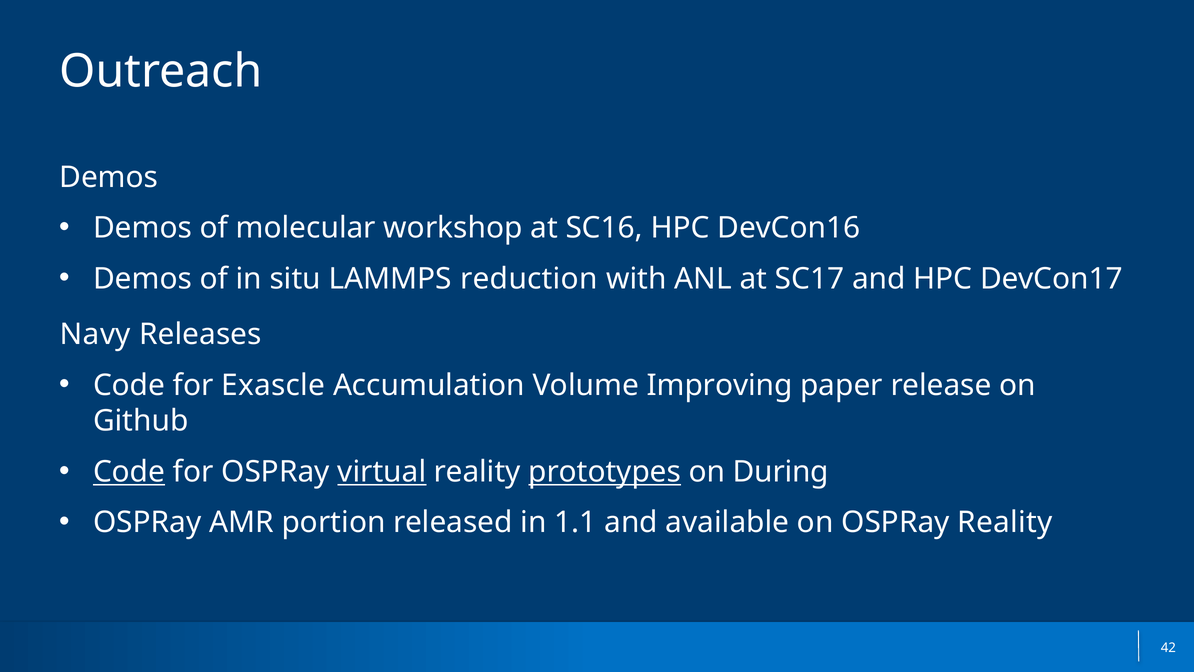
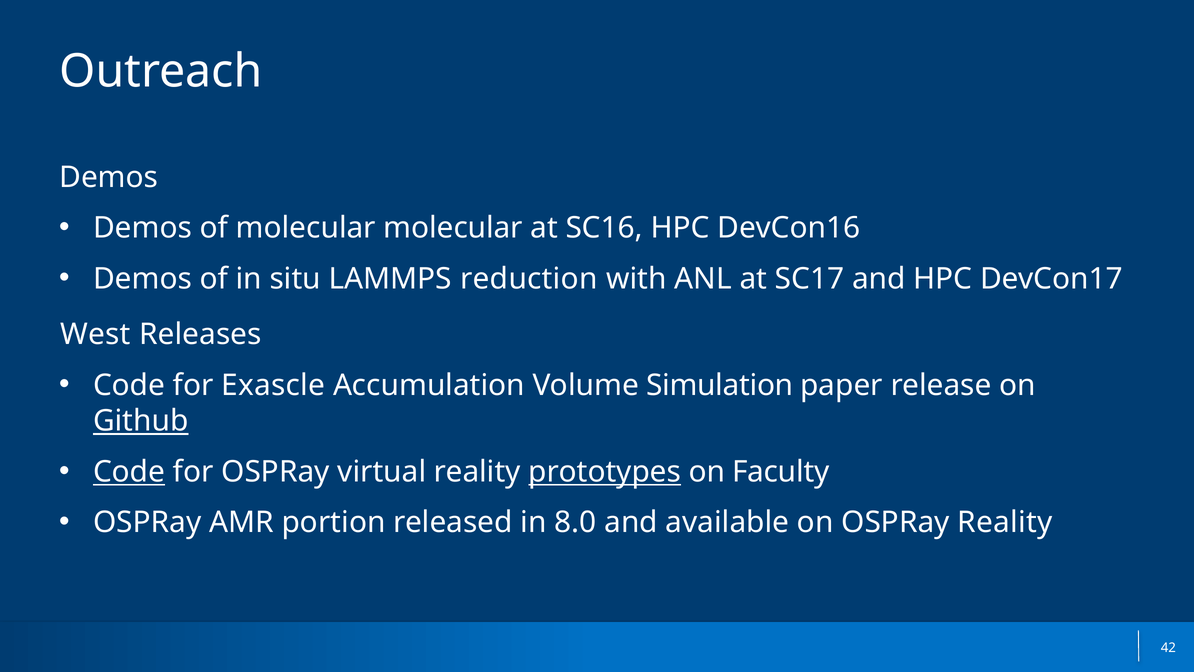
molecular workshop: workshop -> molecular
Navy: Navy -> West
Improving: Improving -> Simulation
Github underline: none -> present
virtual underline: present -> none
During: During -> Faculty
1.1: 1.1 -> 8.0
